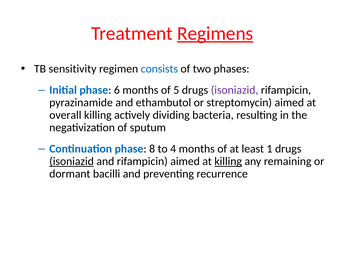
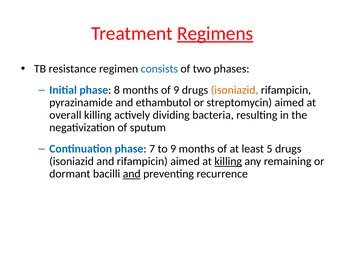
sensitivity: sensitivity -> resistance
6: 6 -> 8
of 5: 5 -> 9
isoniazid at (235, 90) colour: purple -> orange
8: 8 -> 7
to 4: 4 -> 9
1: 1 -> 5
isoniazid at (72, 162) underline: present -> none
and at (132, 174) underline: none -> present
